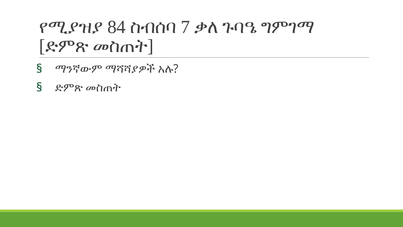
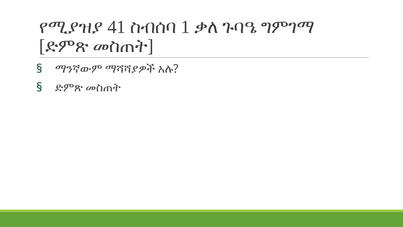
84: 84 -> 41
7: 7 -> 1
